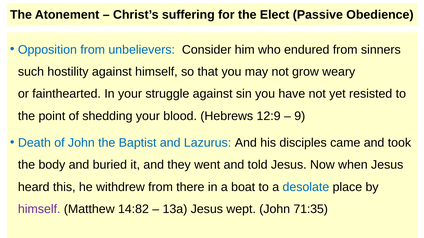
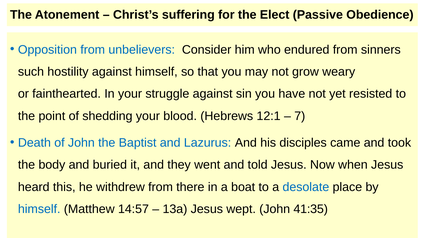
12:9: 12:9 -> 12:1
9: 9 -> 7
himself at (39, 210) colour: purple -> blue
14:82: 14:82 -> 14:57
71:35: 71:35 -> 41:35
